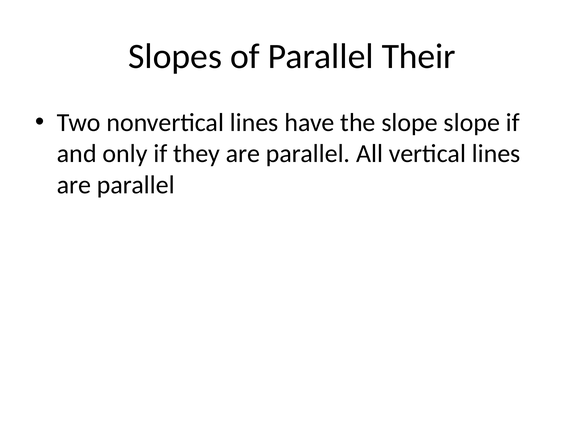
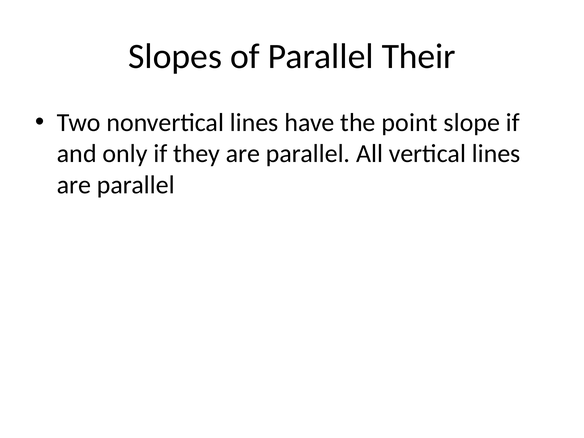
the slope: slope -> point
